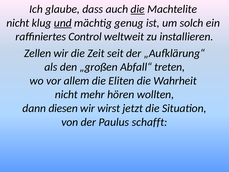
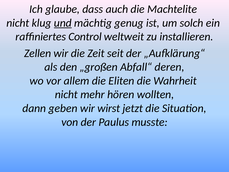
die at (138, 9) underline: present -> none
treten: treten -> deren
diesen: diesen -> geben
schafft: schafft -> musste
